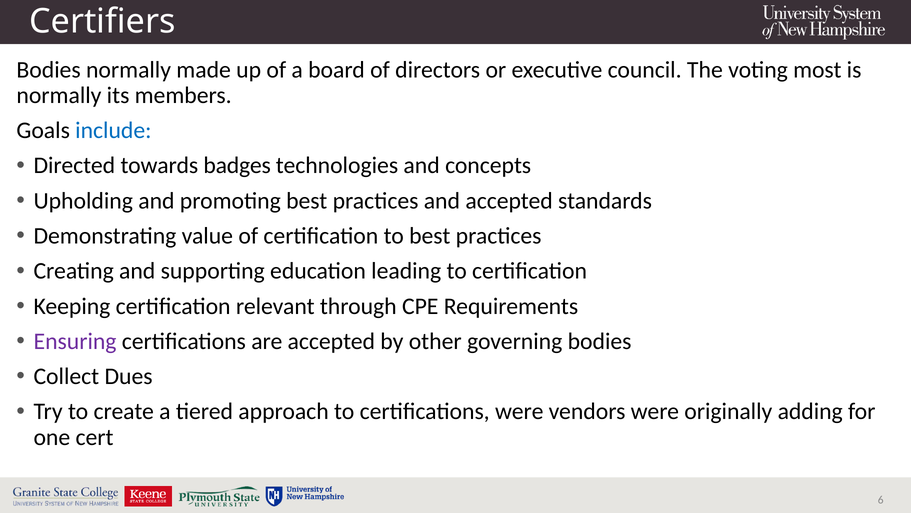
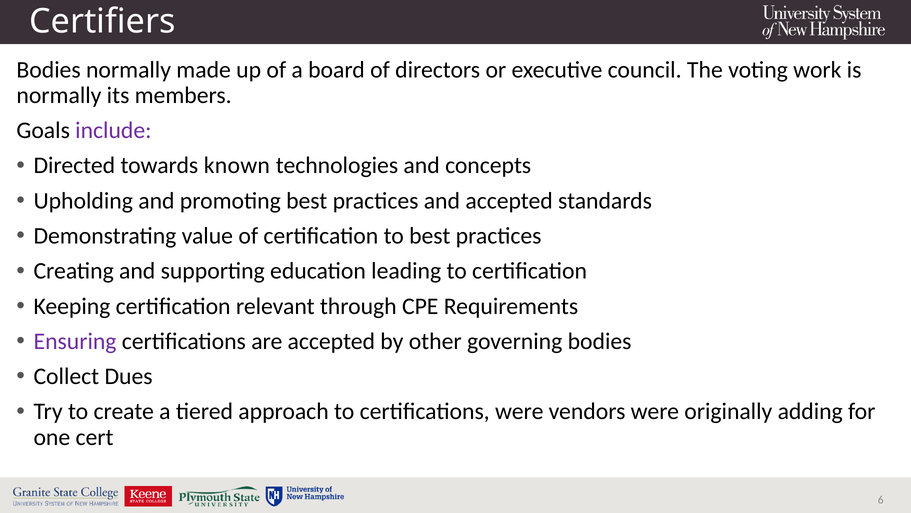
most: most -> work
include colour: blue -> purple
badges: badges -> known
